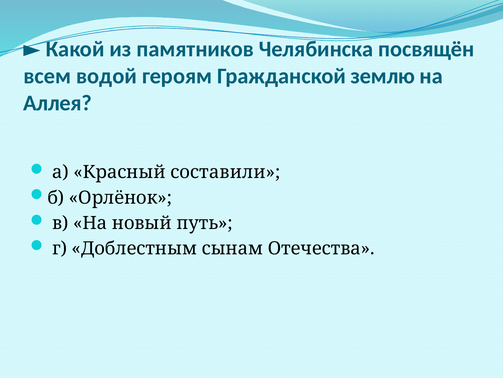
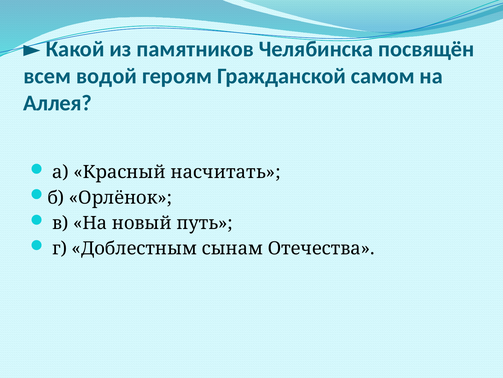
землю: землю -> самом
составили: составили -> насчитать
